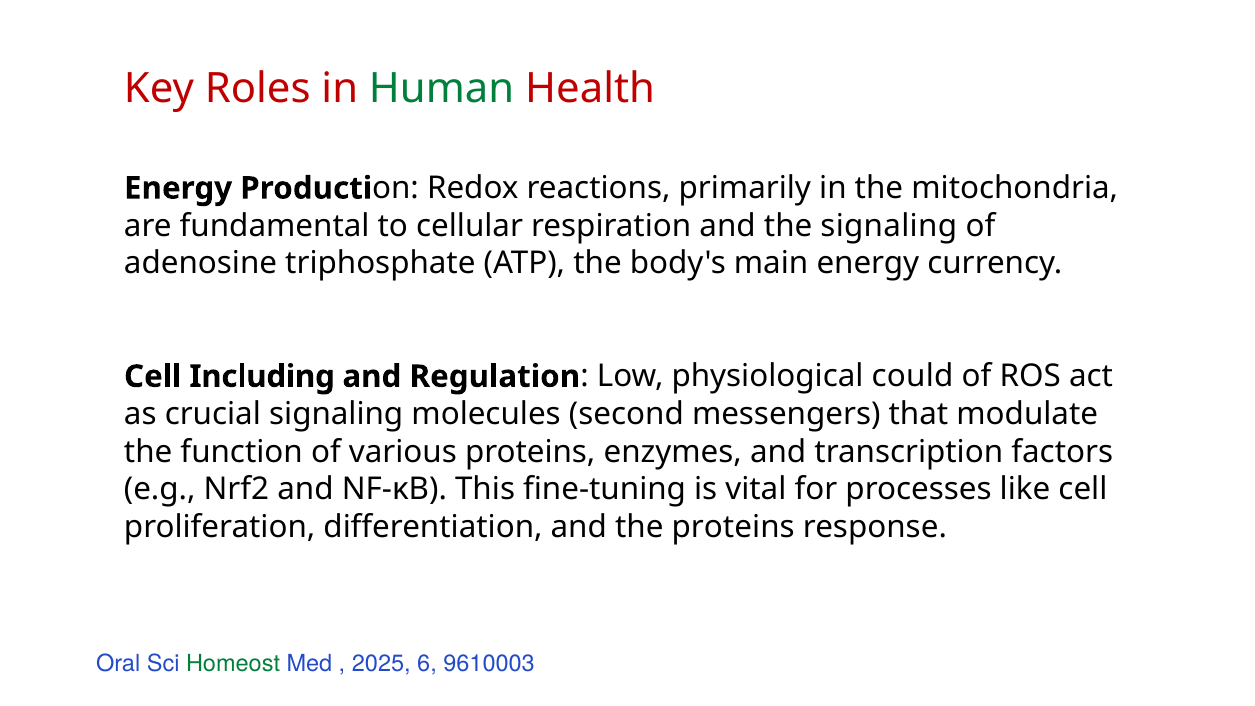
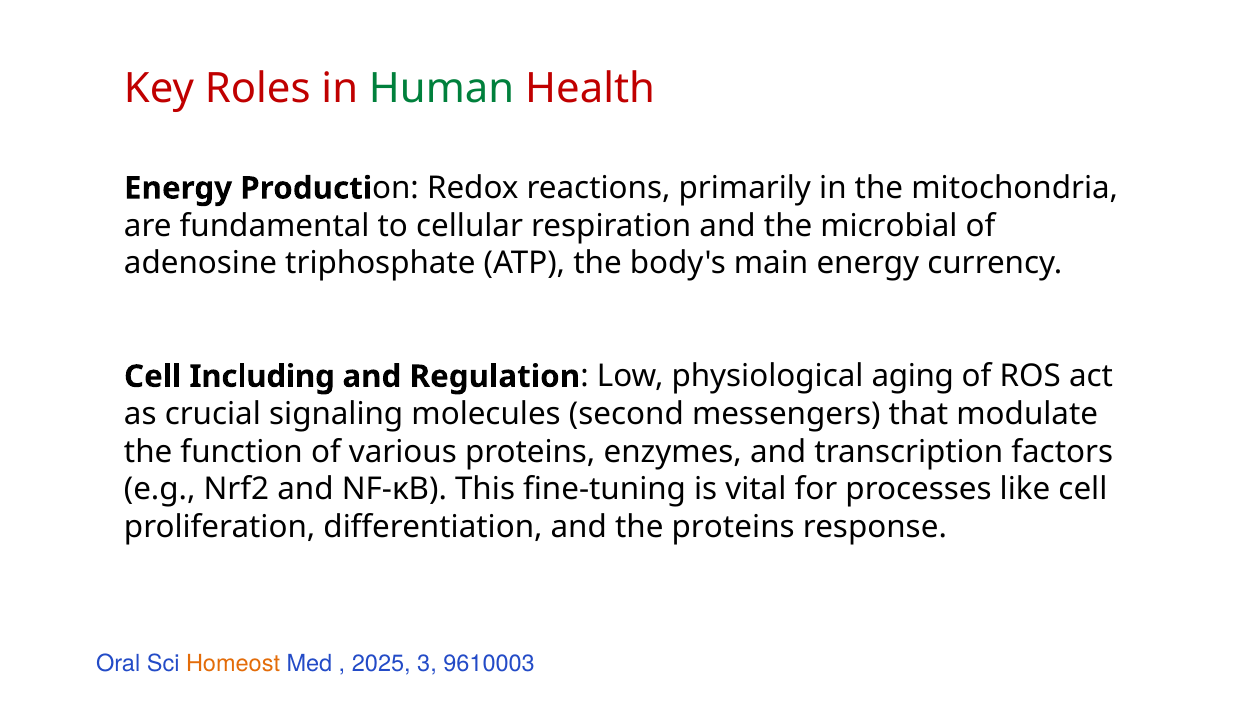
the signaling: signaling -> microbial
could: could -> aging
Homeost colour: green -> orange
6: 6 -> 3
